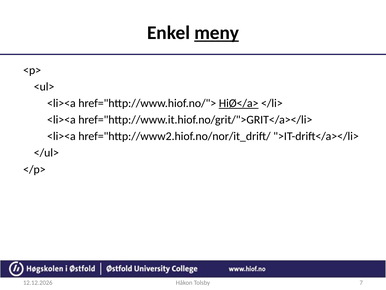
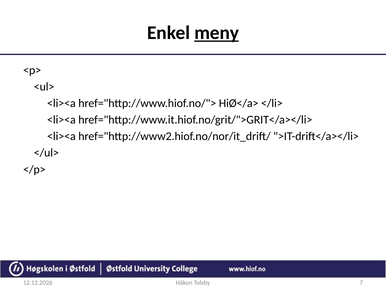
HiØ</a> underline: present -> none
